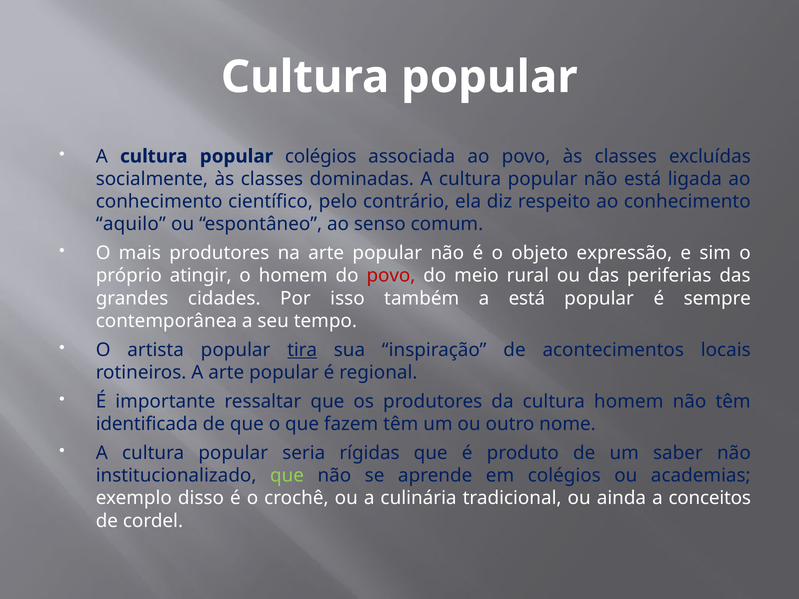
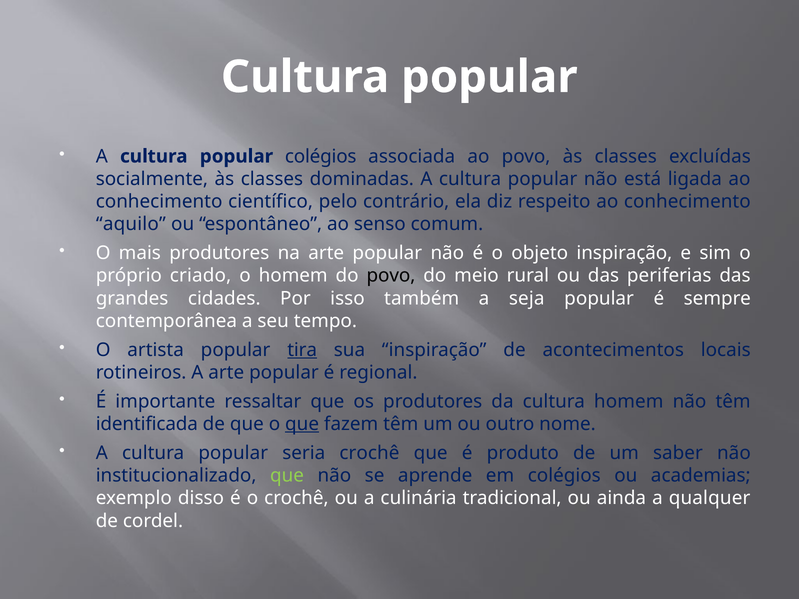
objeto expressão: expressão -> inspiração
atingir: atingir -> criado
povo at (391, 276) colour: red -> black
a está: está -> seja
que at (302, 424) underline: none -> present
seria rígidas: rígidas -> crochê
conceitos: conceitos -> qualquer
